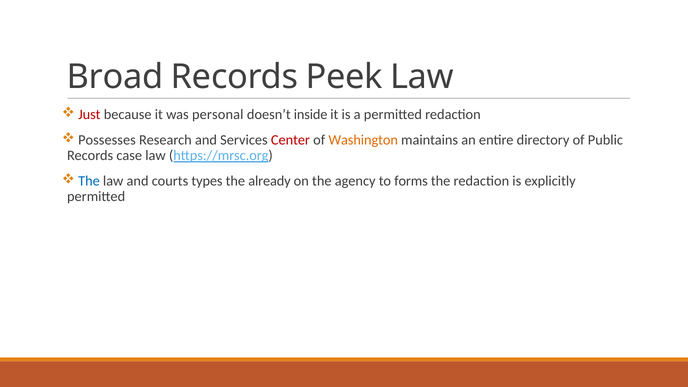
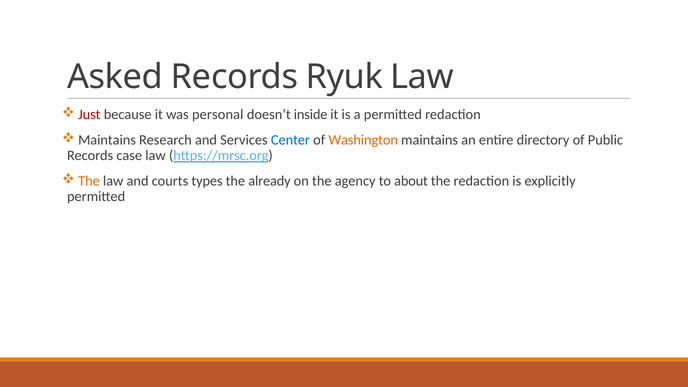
Broad: Broad -> Asked
Peek: Peek -> Ryuk
Possesses at (107, 140): Possesses -> Maintains
Center colour: red -> blue
The at (89, 181) colour: blue -> orange
forms: forms -> about
